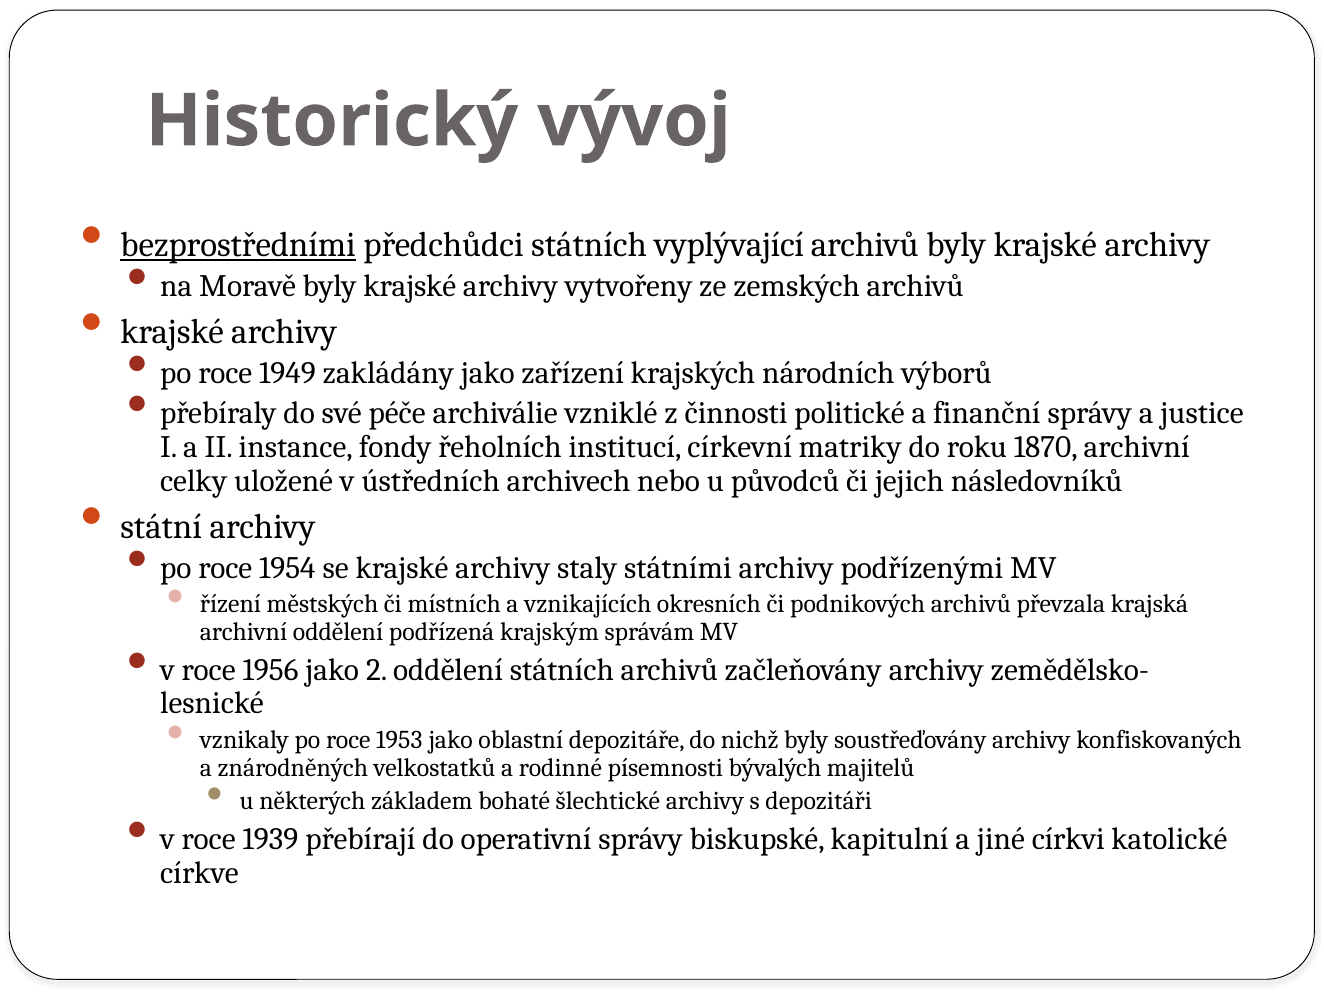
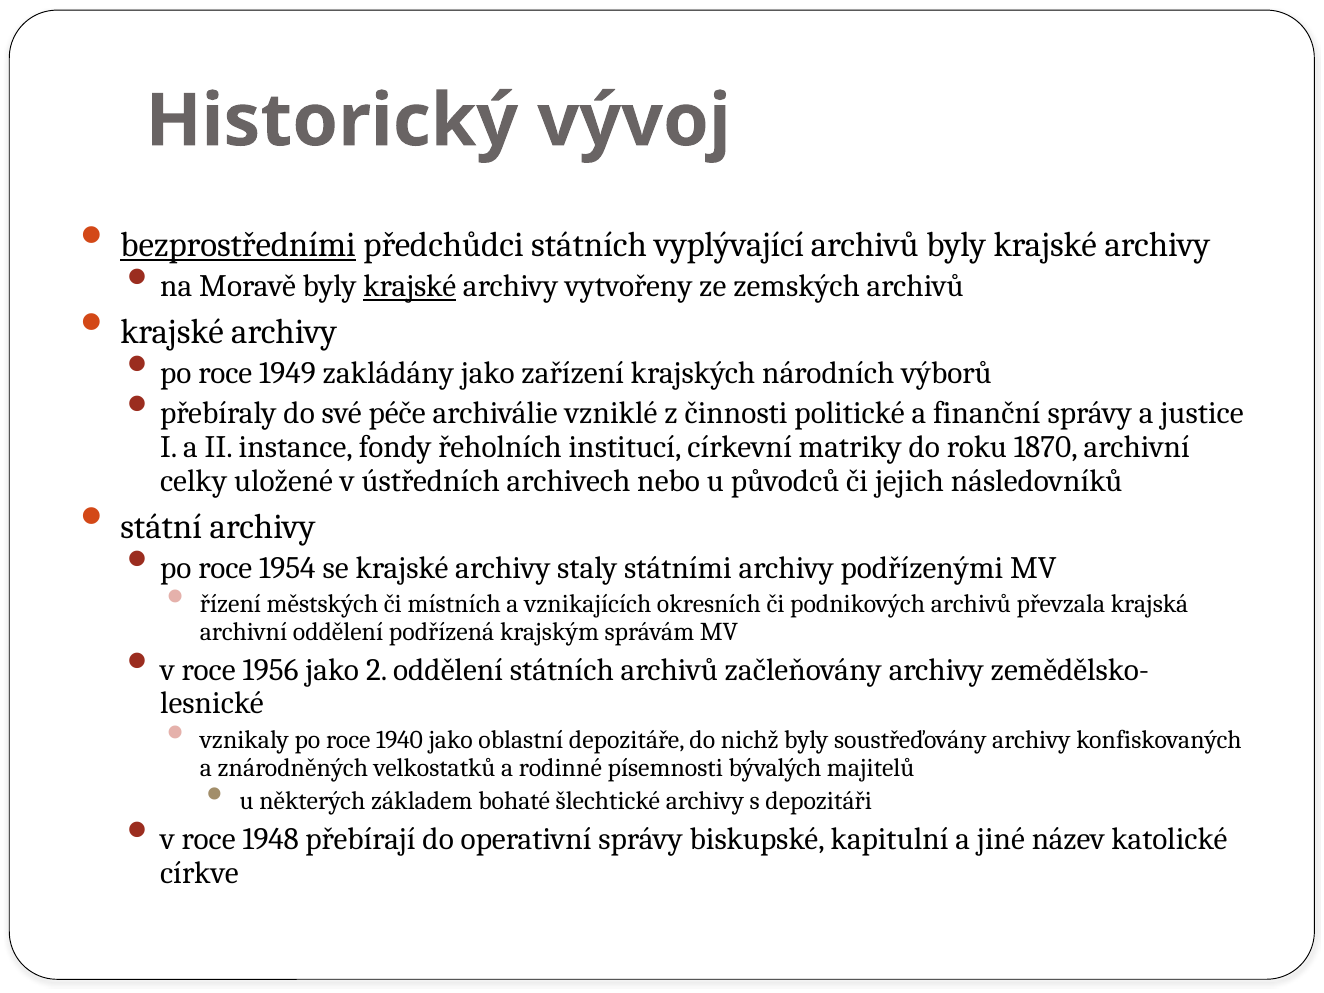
krajské at (410, 286) underline: none -> present
1953: 1953 -> 1940
1939: 1939 -> 1948
církvi: církvi -> název
